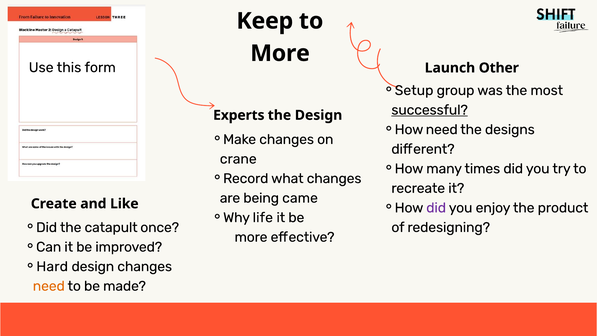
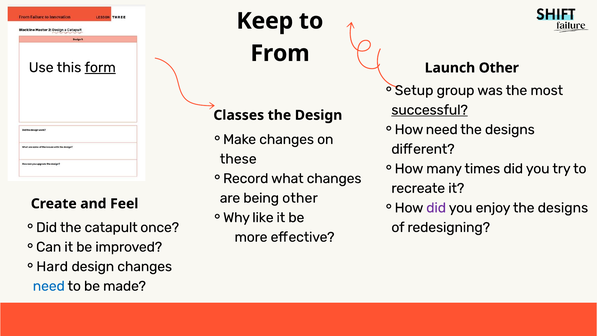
More at (280, 53): More -> From
form underline: none -> present
Experts: Experts -> Classes
crane: crane -> these
being came: came -> other
enjoy the product: product -> designs
Like: Like -> Feel
life: life -> like
need at (49, 286) colour: orange -> blue
